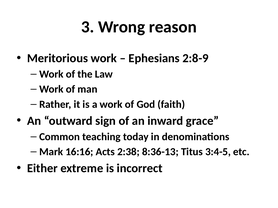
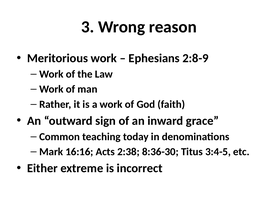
8:36-13: 8:36-13 -> 8:36-30
